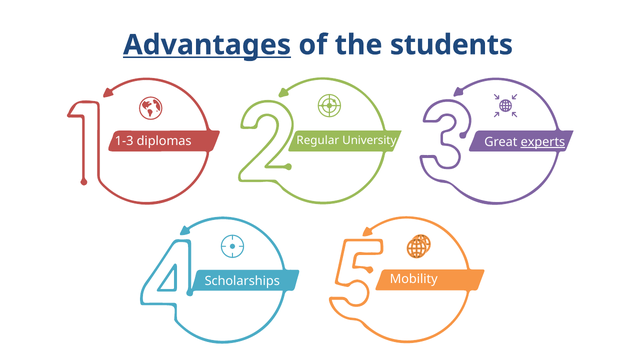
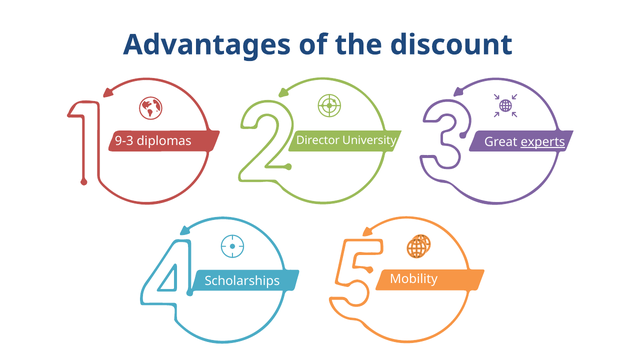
Advantages underline: present -> none
students: students -> discount
1-3: 1-3 -> 9-3
Regular: Regular -> Director
